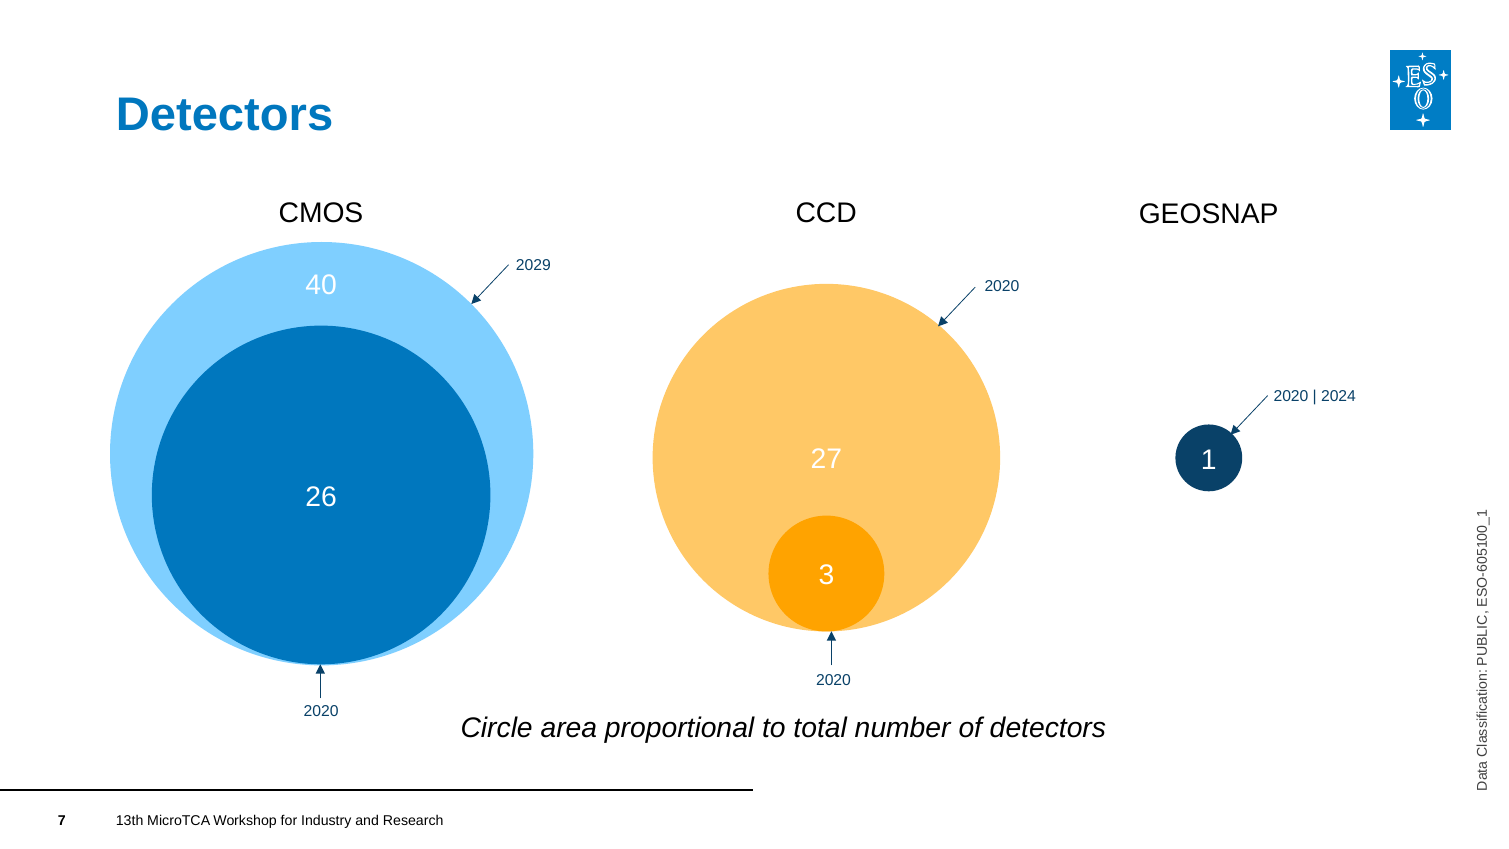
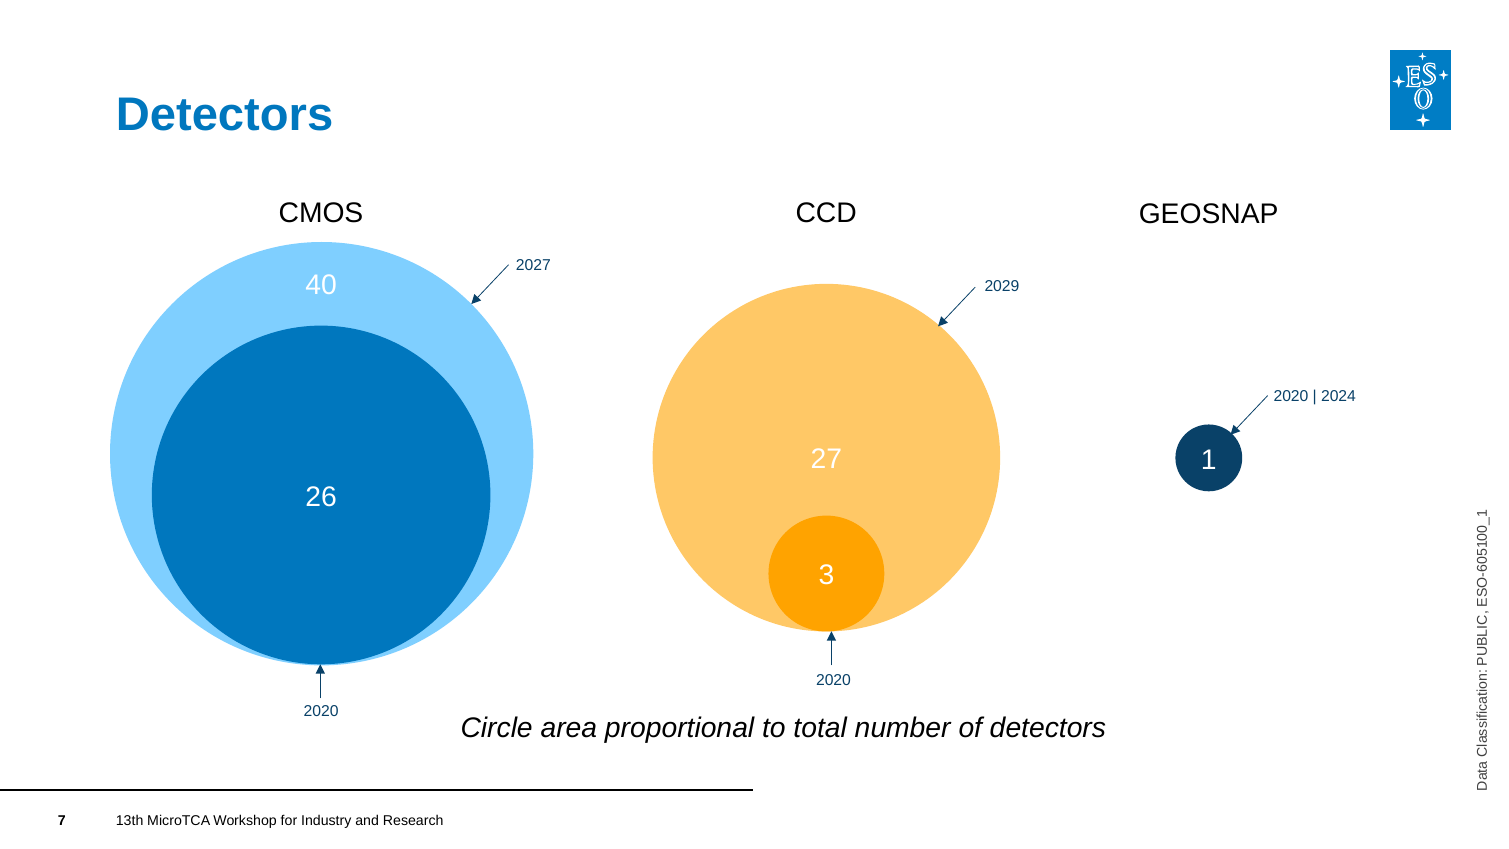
2029: 2029 -> 2027
2020 at (1002, 286): 2020 -> 2029
